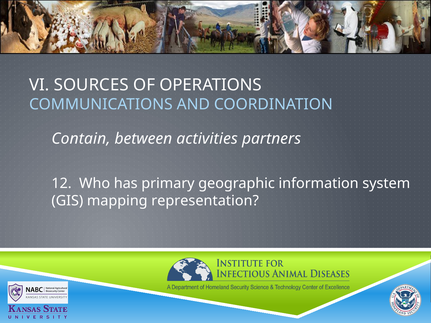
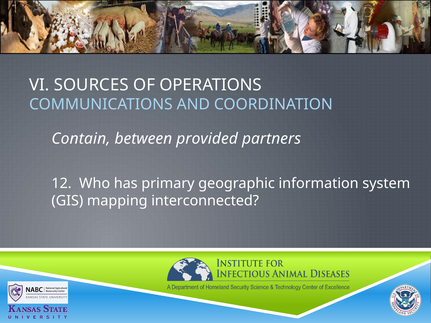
activities: activities -> provided
representation: representation -> interconnected
